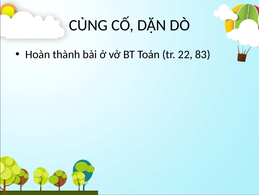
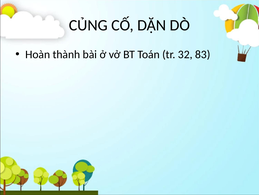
22: 22 -> 32
